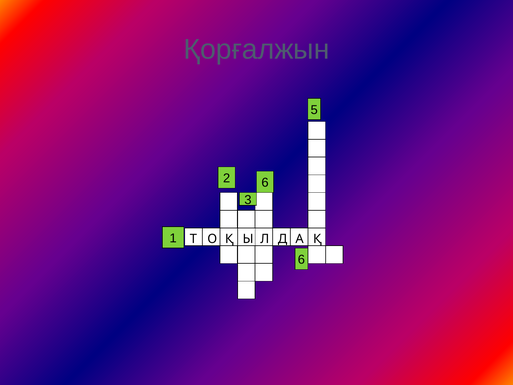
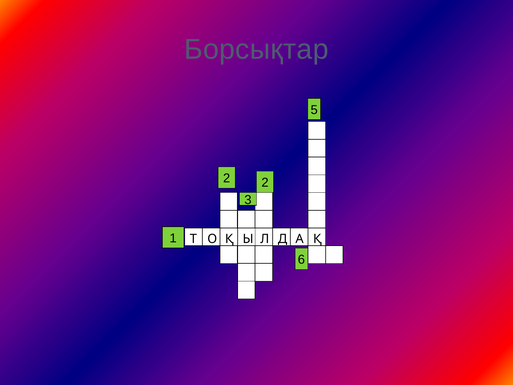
Қорғалжын: Қорғалжын -> Борсықтар
2 6: 6 -> 2
